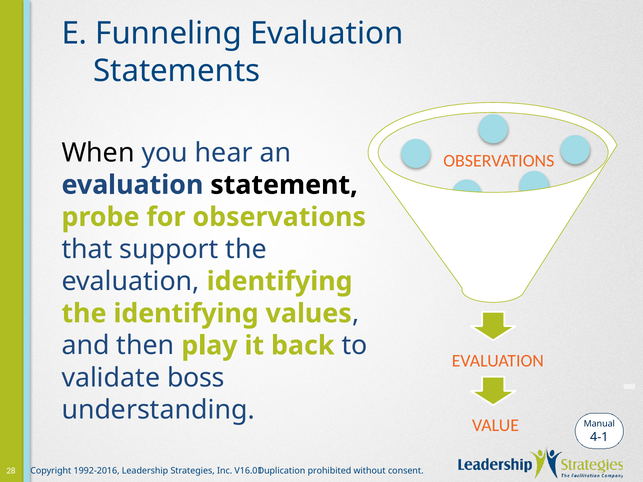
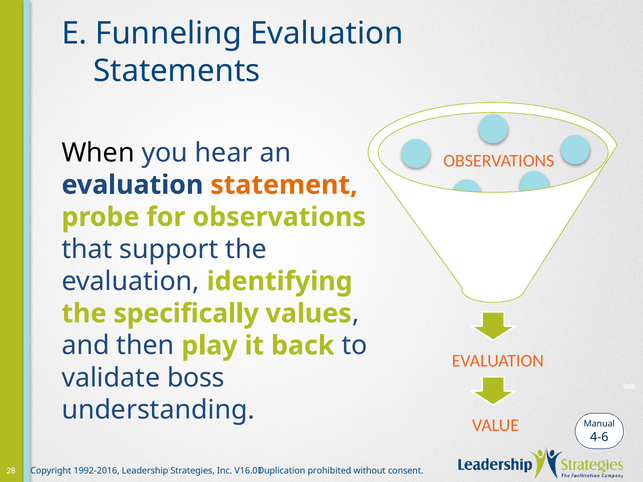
statement colour: black -> orange
the identifying: identifying -> specifically
4-1: 4-1 -> 4-6
